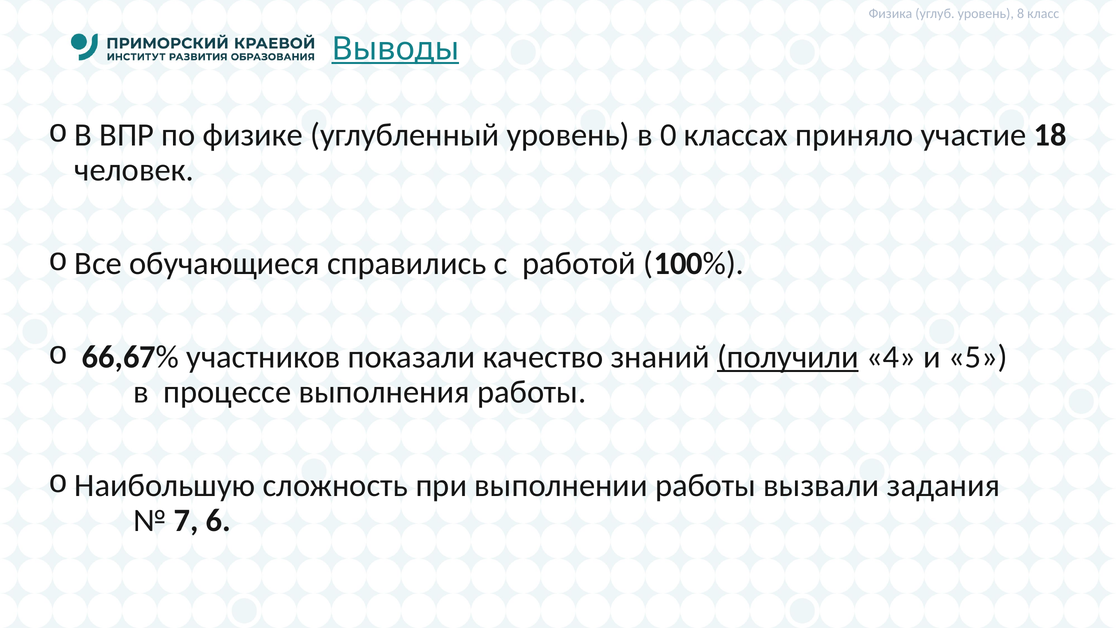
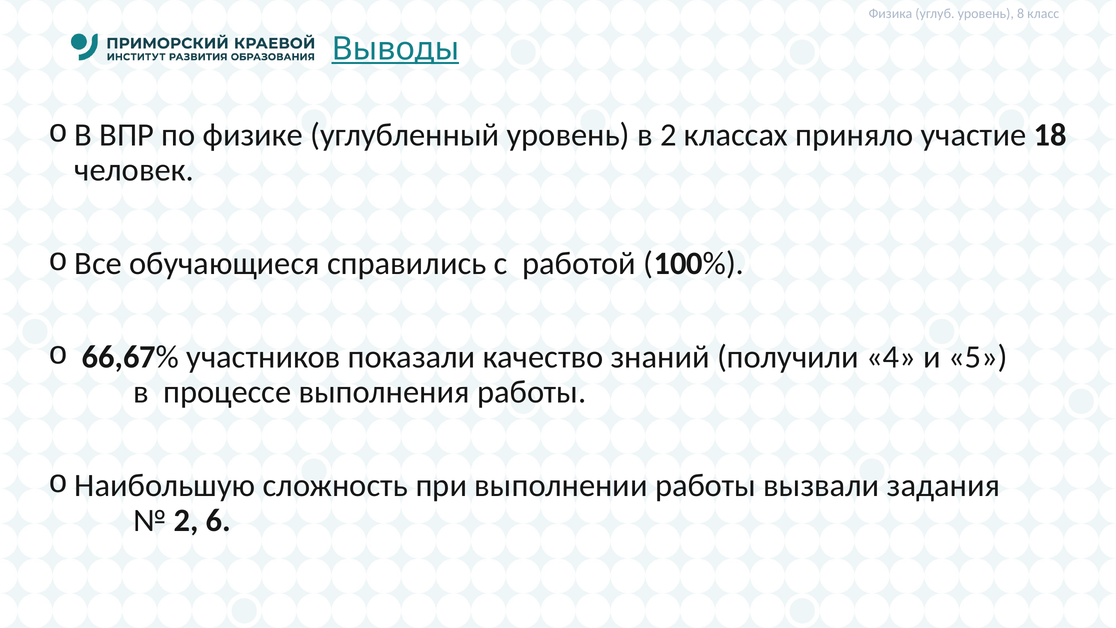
в 0: 0 -> 2
получили underline: present -> none
7 at (186, 520): 7 -> 2
